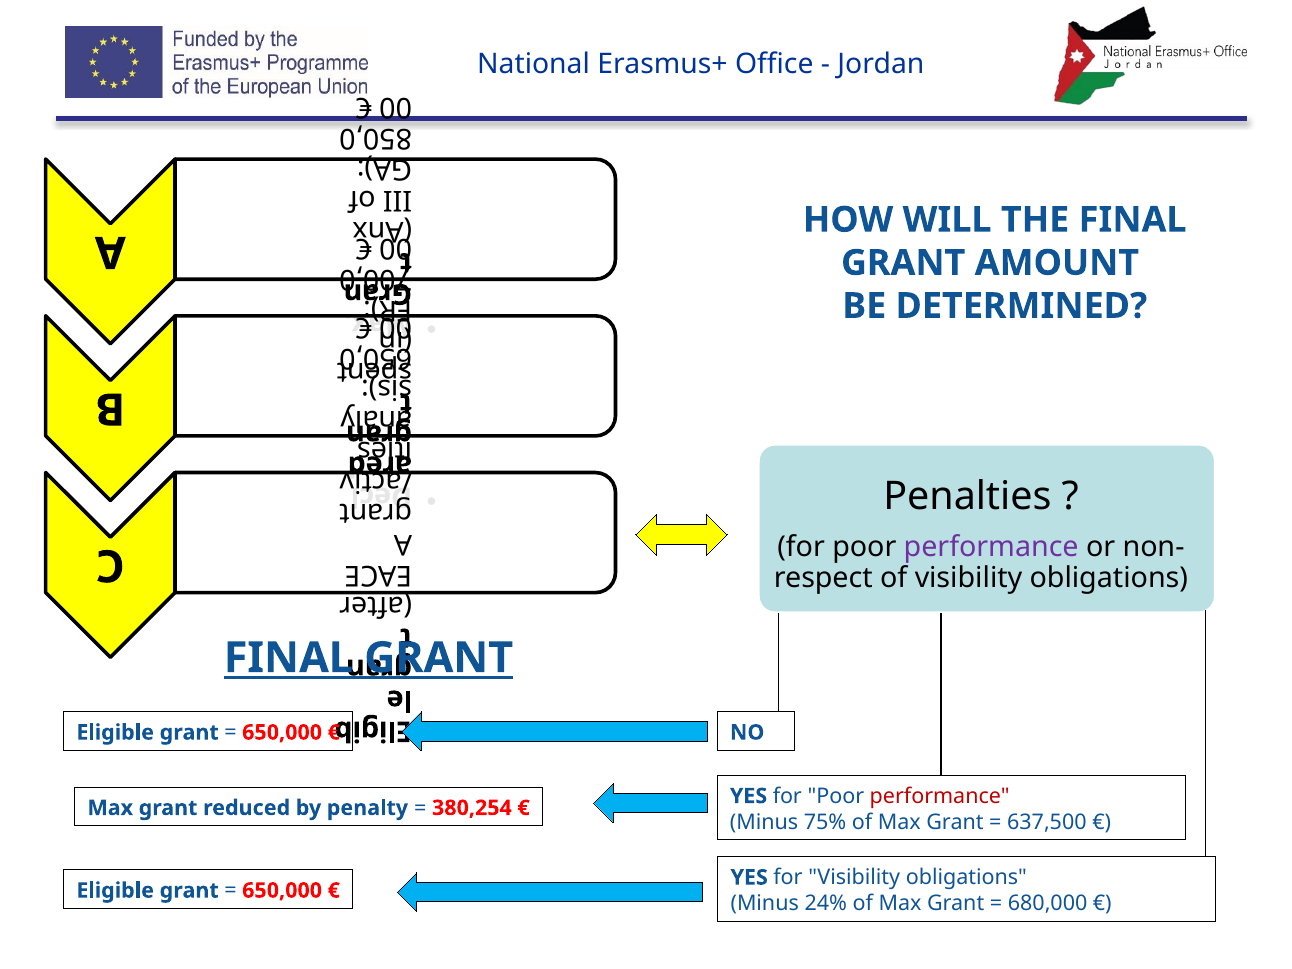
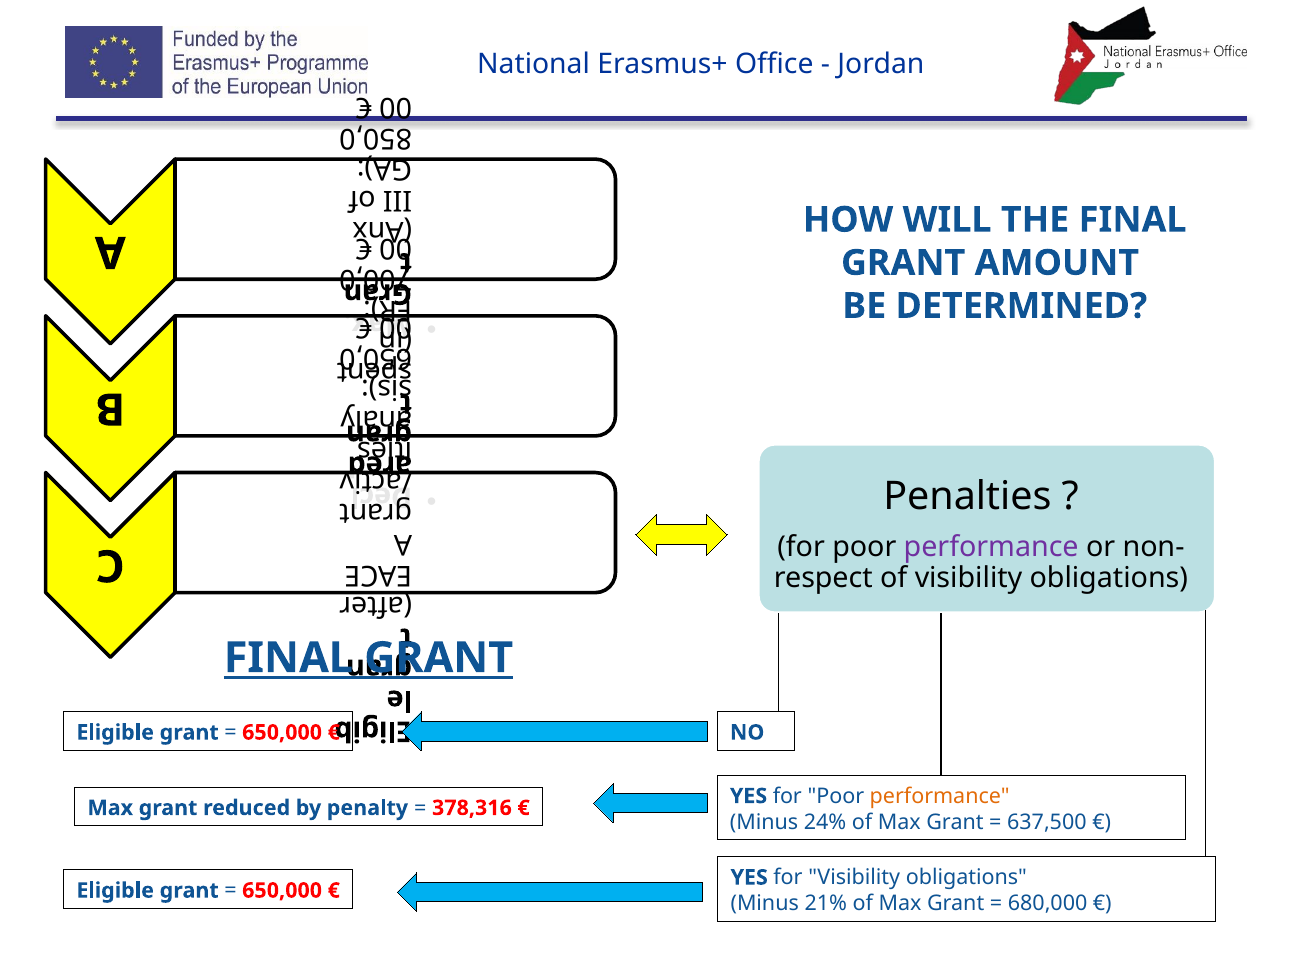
performance at (940, 796) colour: red -> orange
380,254: 380,254 -> 378,316
75%: 75% -> 24%
24%: 24% -> 21%
